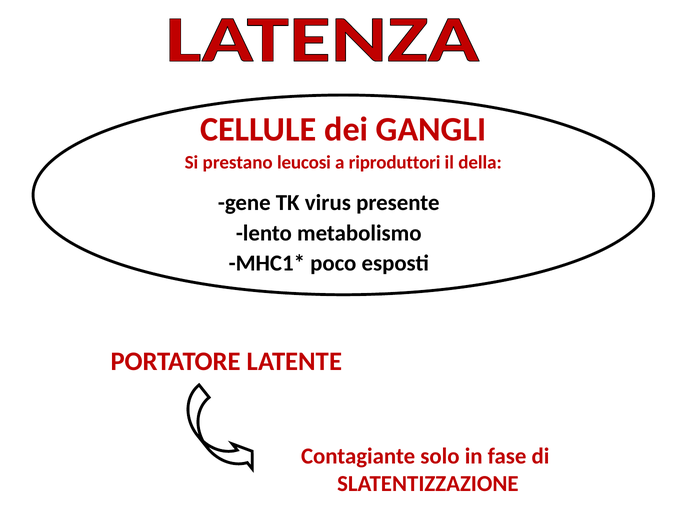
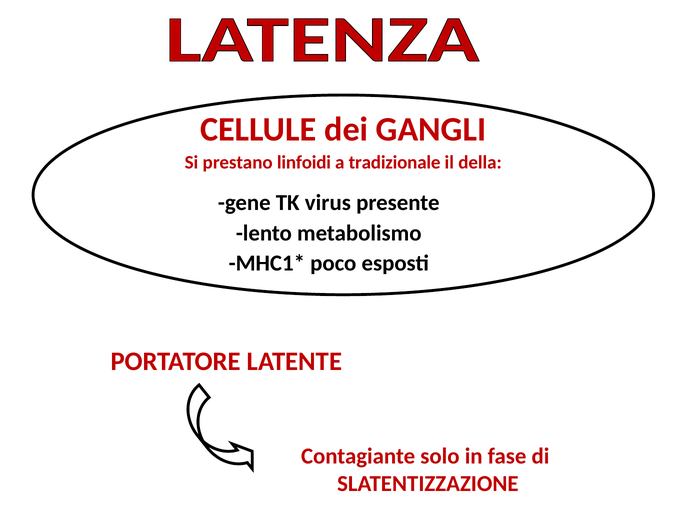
leucosi: leucosi -> linfoidi
riproduttori: riproduttori -> tradizionale
